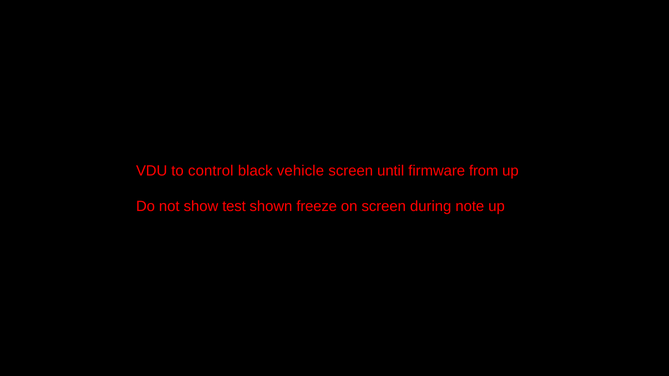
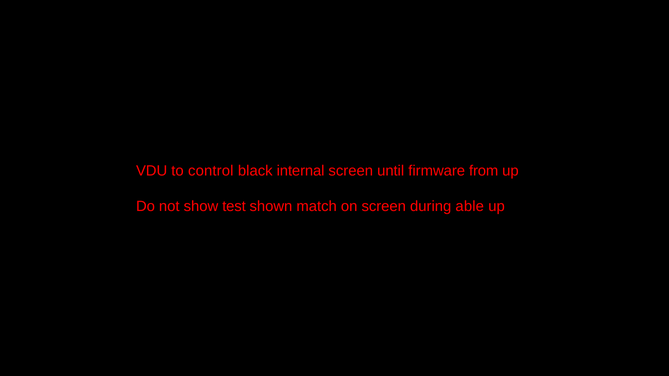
vehicle: vehicle -> internal
freeze: freeze -> match
note: note -> able
